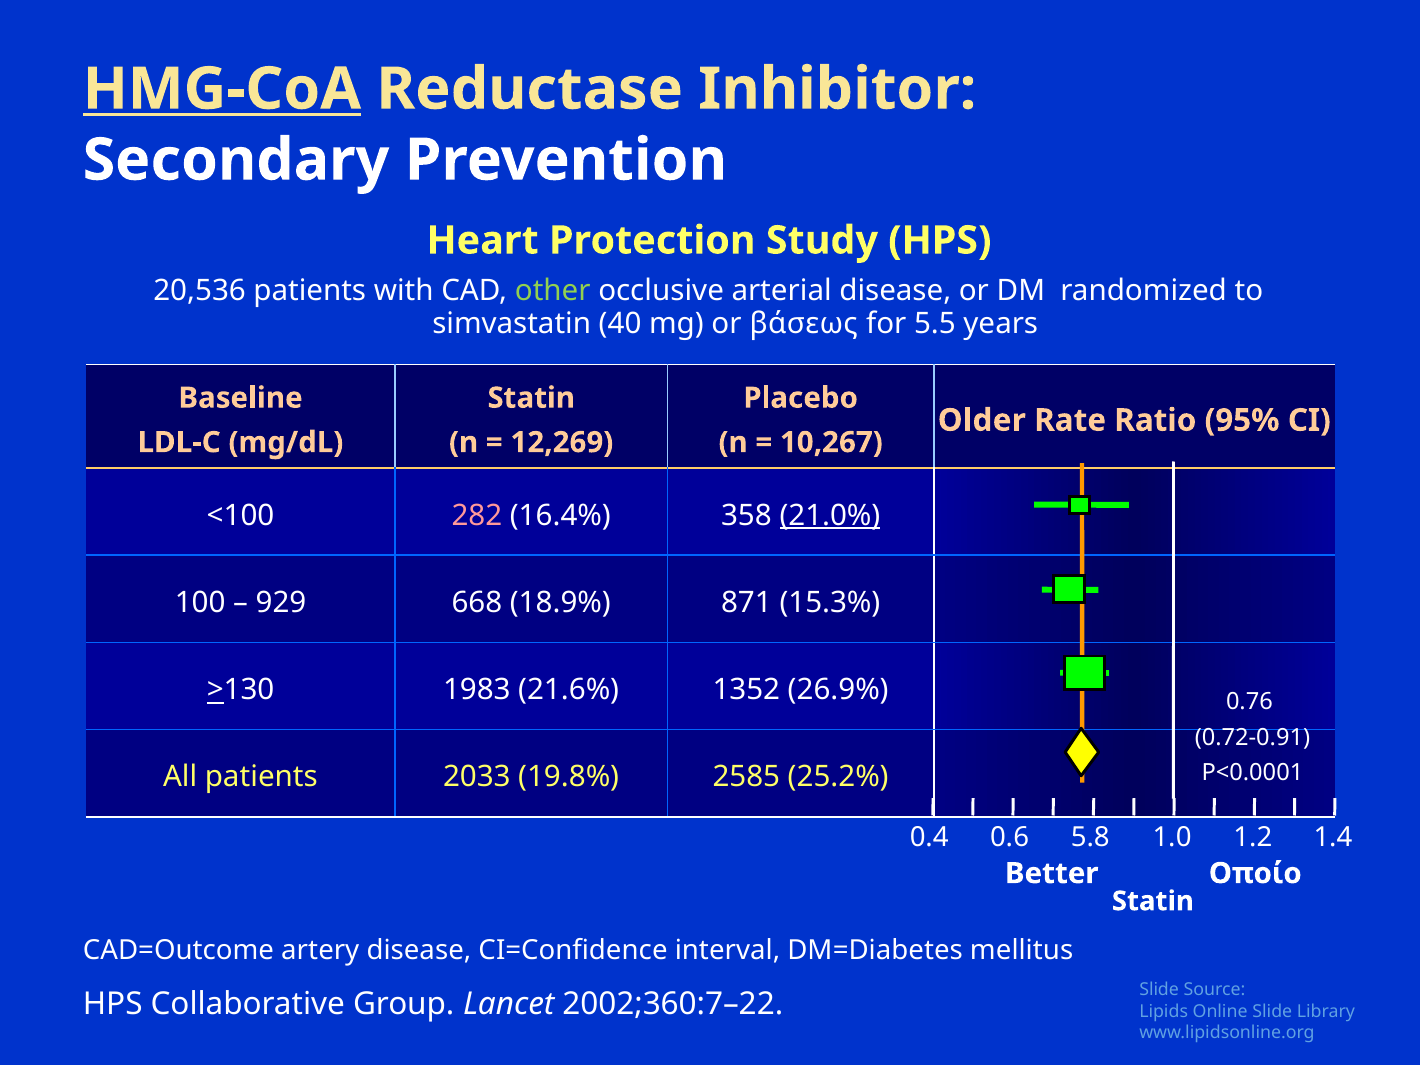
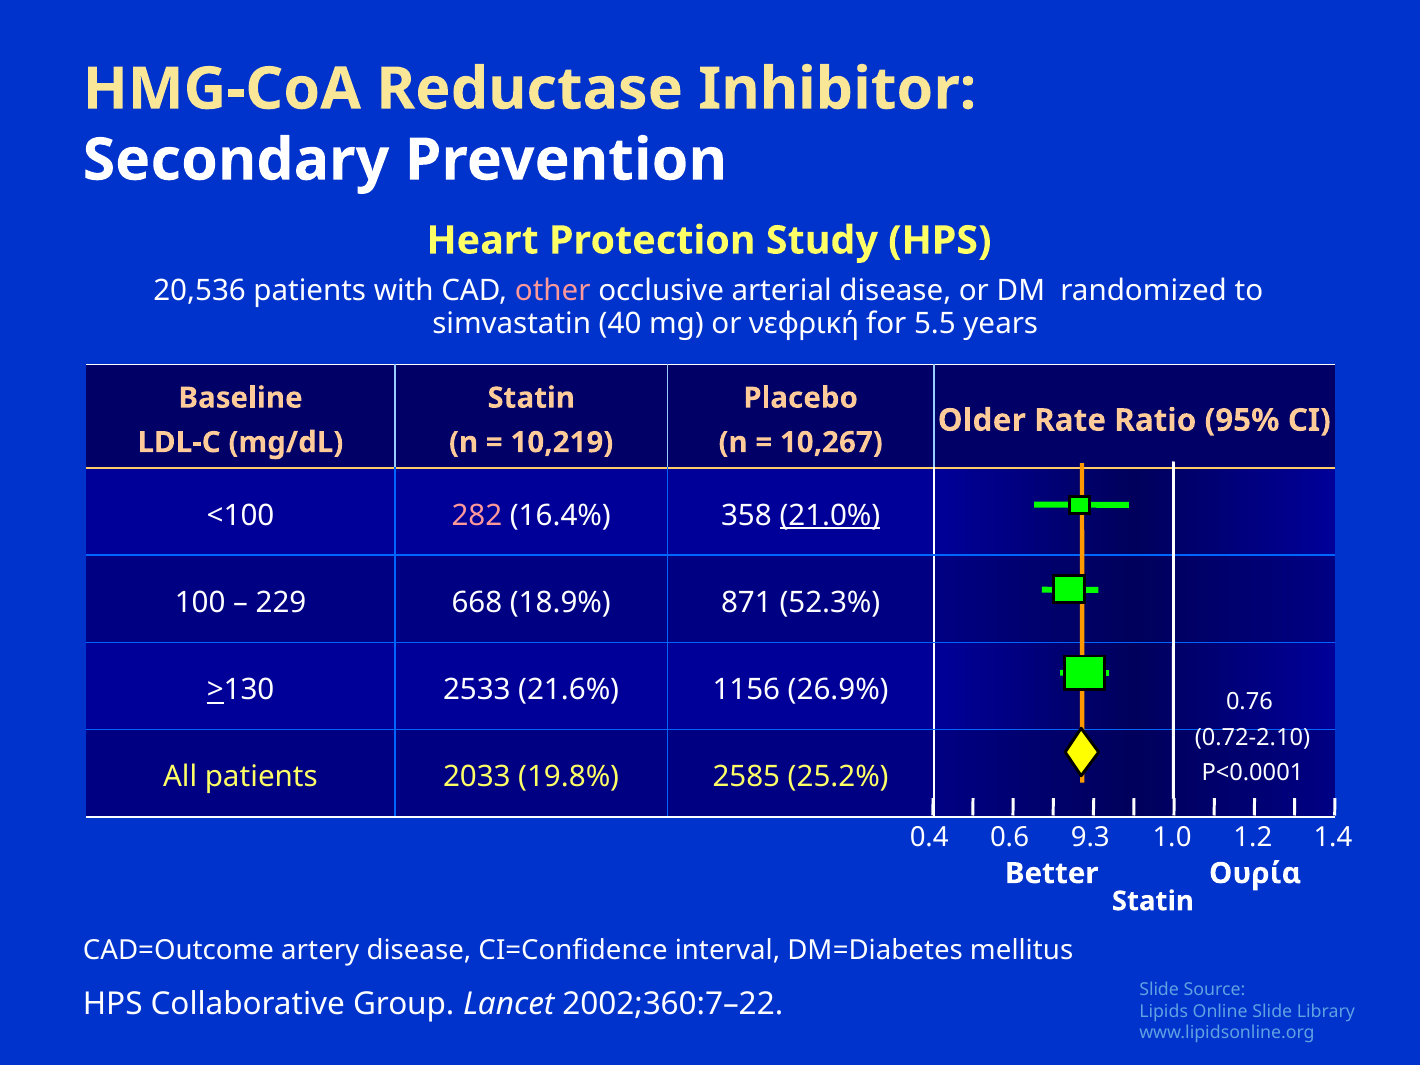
HMG-CoA underline: present -> none
other colour: light green -> pink
βάσεως: βάσεως -> νεφρική
12,269: 12,269 -> 10,219
929: 929 -> 229
15.3%: 15.3% -> 52.3%
1983: 1983 -> 2533
1352: 1352 -> 1156
0.72-0.91: 0.72-0.91 -> 0.72-2.10
5.8: 5.8 -> 9.3
Οποίο: Οποίο -> Ουρία
